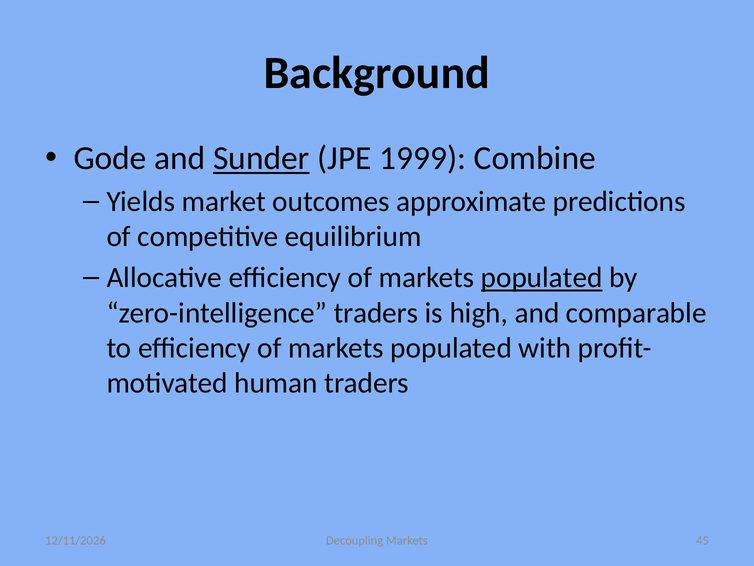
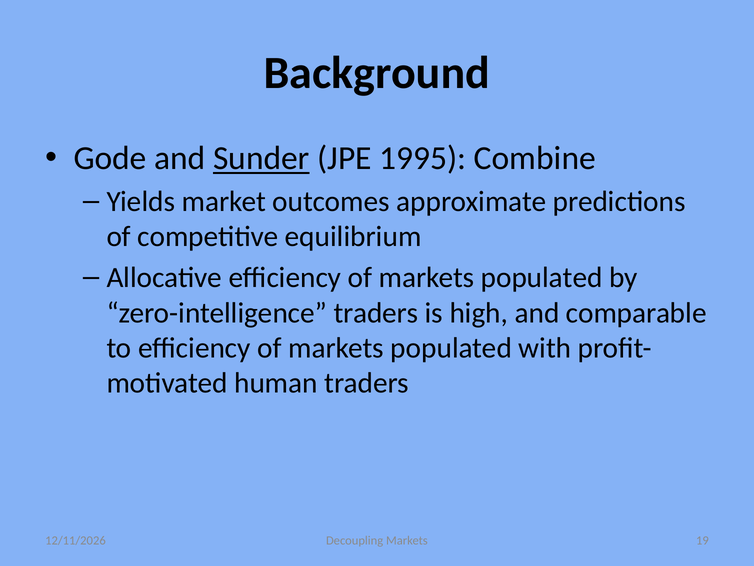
1999: 1999 -> 1995
populated at (542, 278) underline: present -> none
45: 45 -> 19
